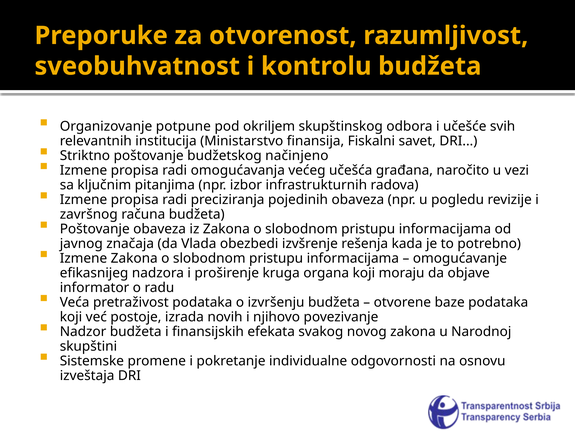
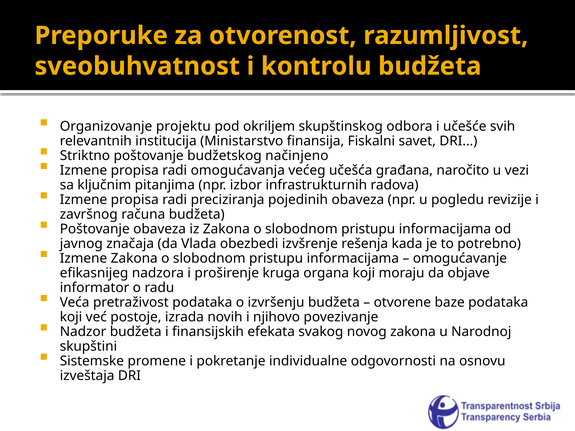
potpune: potpune -> projektu
